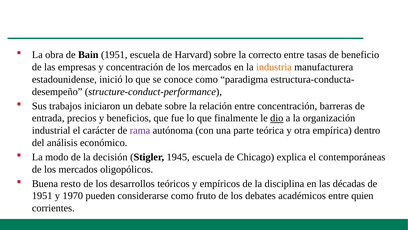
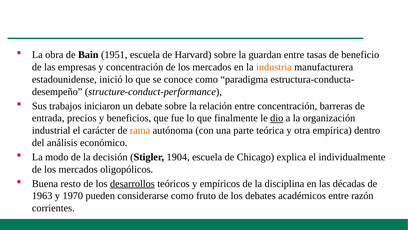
correcto: correcto -> guardan
rama colour: purple -> orange
1945: 1945 -> 1904
contemporáneas: contemporáneas -> individualmente
desarrollos underline: none -> present
1951 at (42, 196): 1951 -> 1963
quien: quien -> razón
